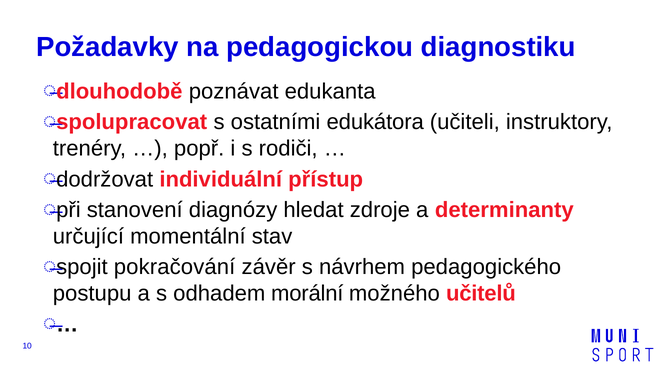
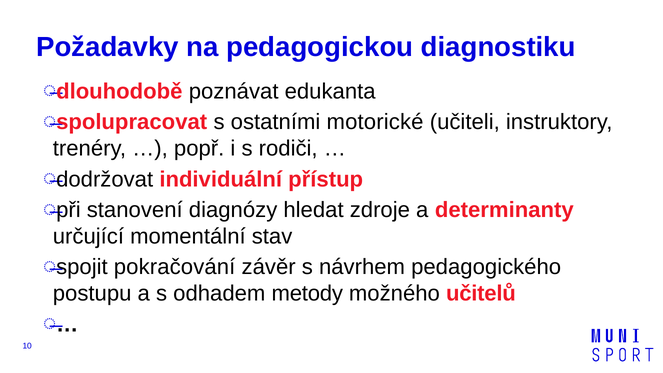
edukátora: edukátora -> motorické
morální: morální -> metody
